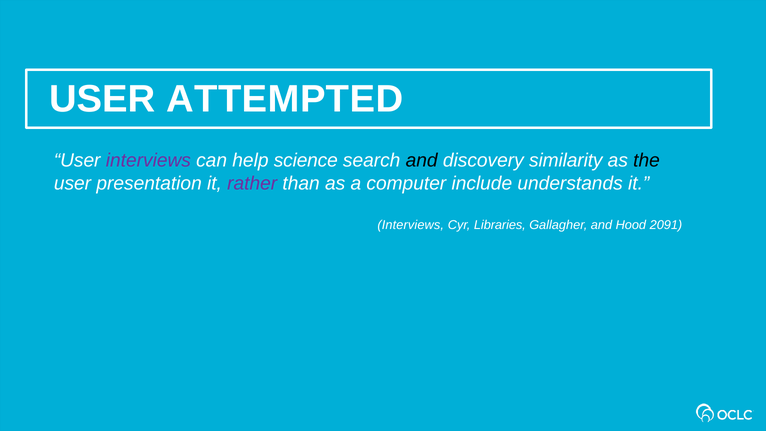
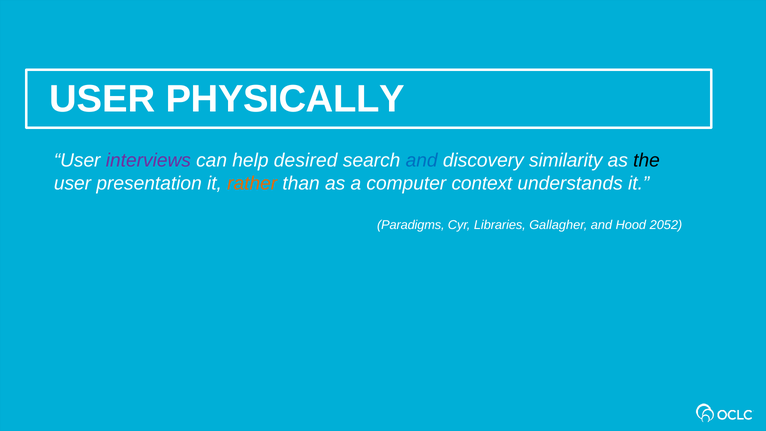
ATTEMPTED: ATTEMPTED -> PHYSICALLY
science: science -> desired
and at (422, 160) colour: black -> blue
rather colour: purple -> orange
include: include -> context
Interviews at (411, 225): Interviews -> Paradigms
2091: 2091 -> 2052
